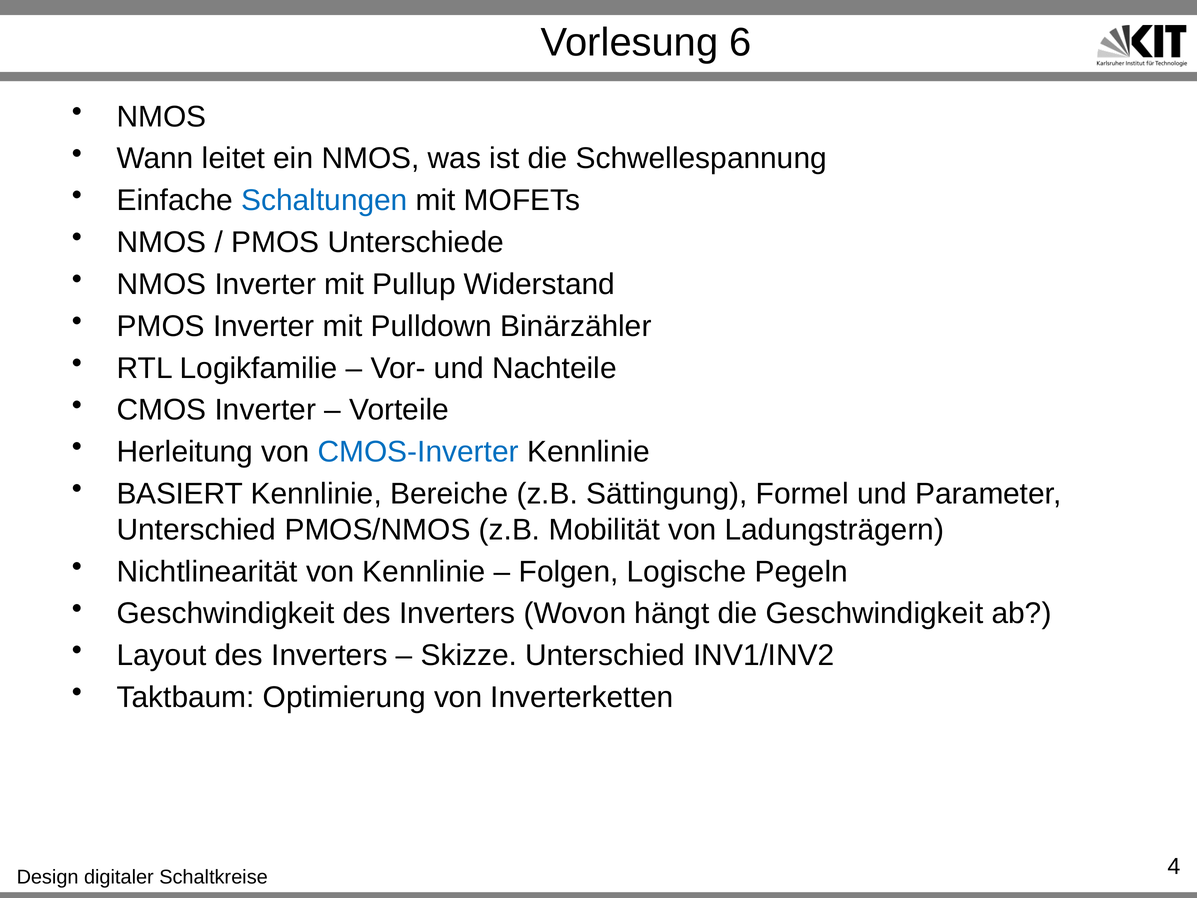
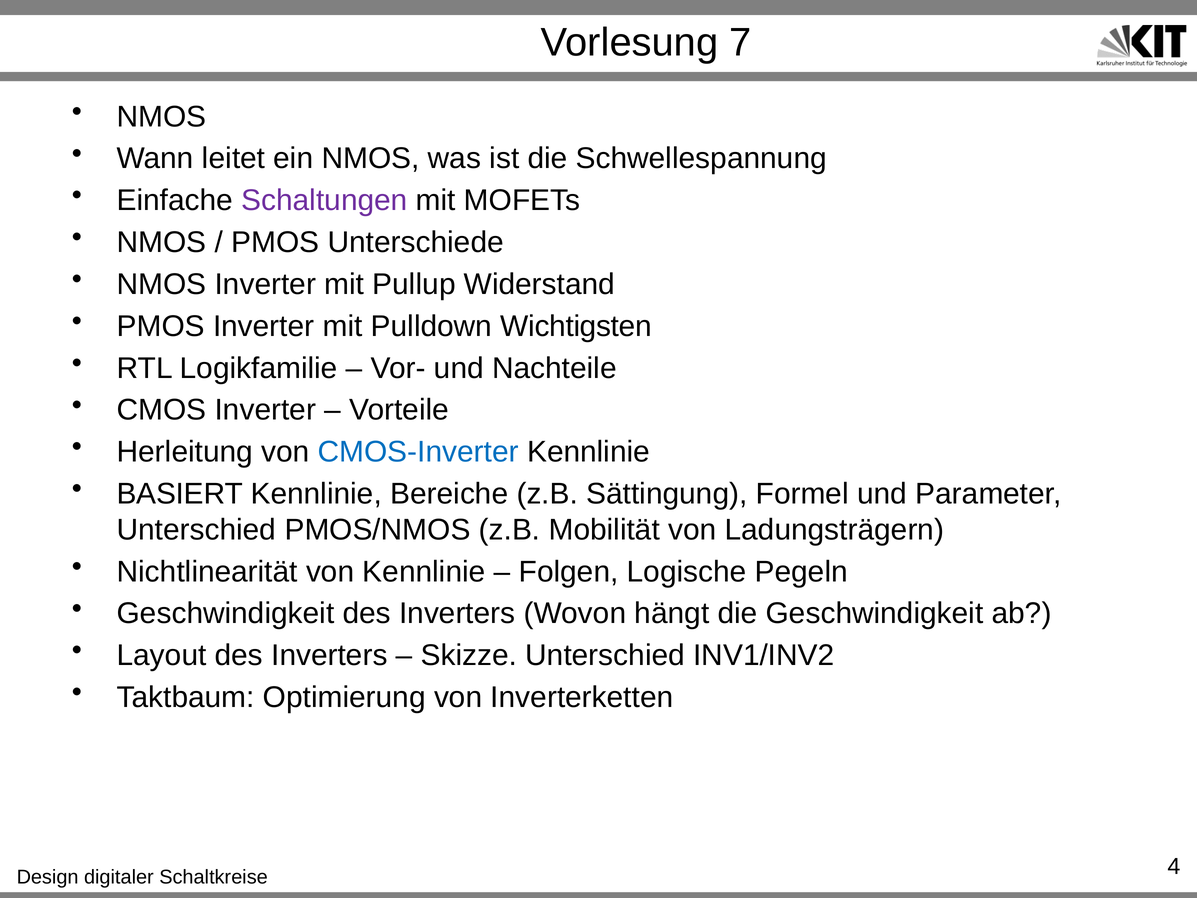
6: 6 -> 7
Schaltungen colour: blue -> purple
Binärzähler: Binärzähler -> Wichtigsten
